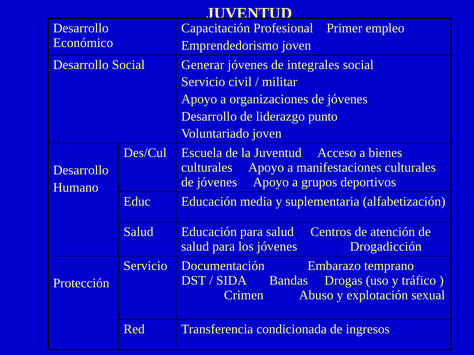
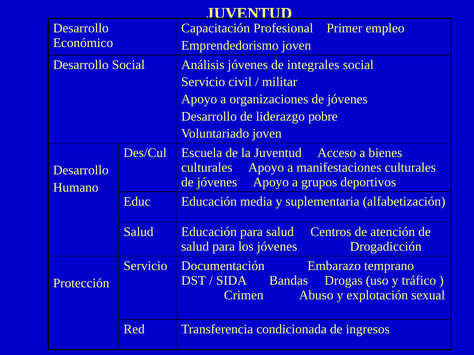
Generar: Generar -> Análisis
punto: punto -> pobre
